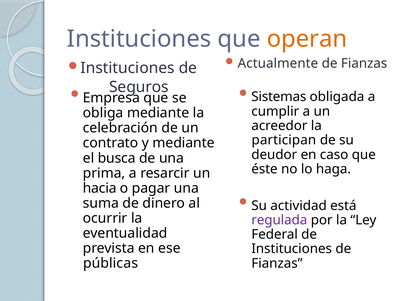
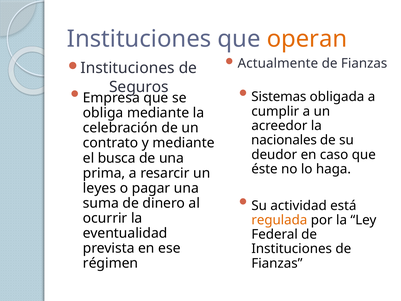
participan: participan -> nacionales
hacia: hacia -> leyes
regulada colour: purple -> orange
públicas: públicas -> régimen
